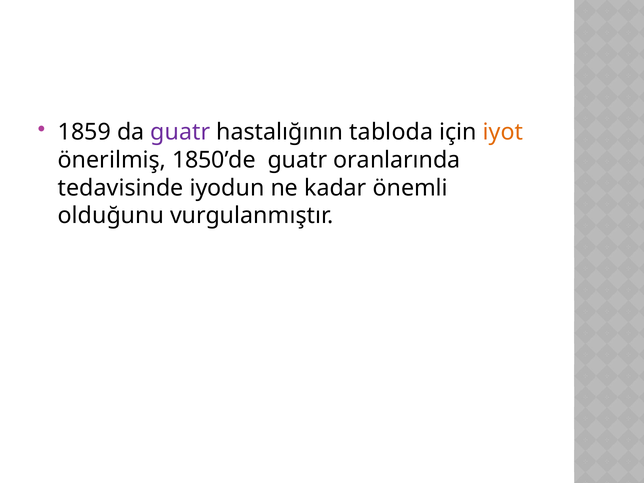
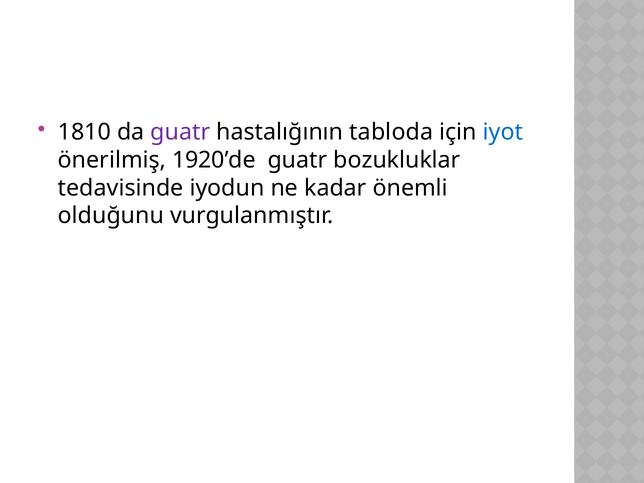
1859: 1859 -> 1810
iyot colour: orange -> blue
1850’de: 1850’de -> 1920’de
oranlarında: oranlarında -> bozukluklar
